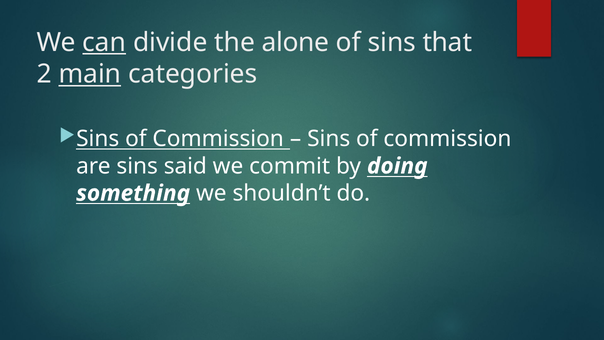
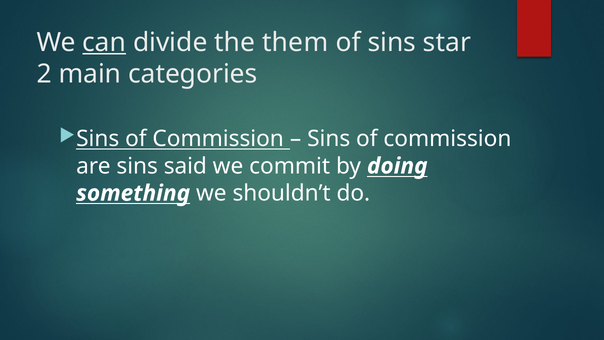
alone: alone -> them
that: that -> star
main underline: present -> none
